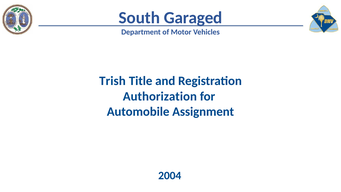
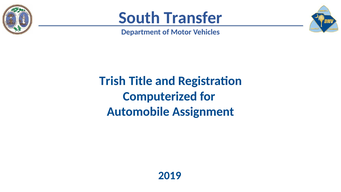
Garaged: Garaged -> Transfer
Authorization: Authorization -> Computerized
2004: 2004 -> 2019
